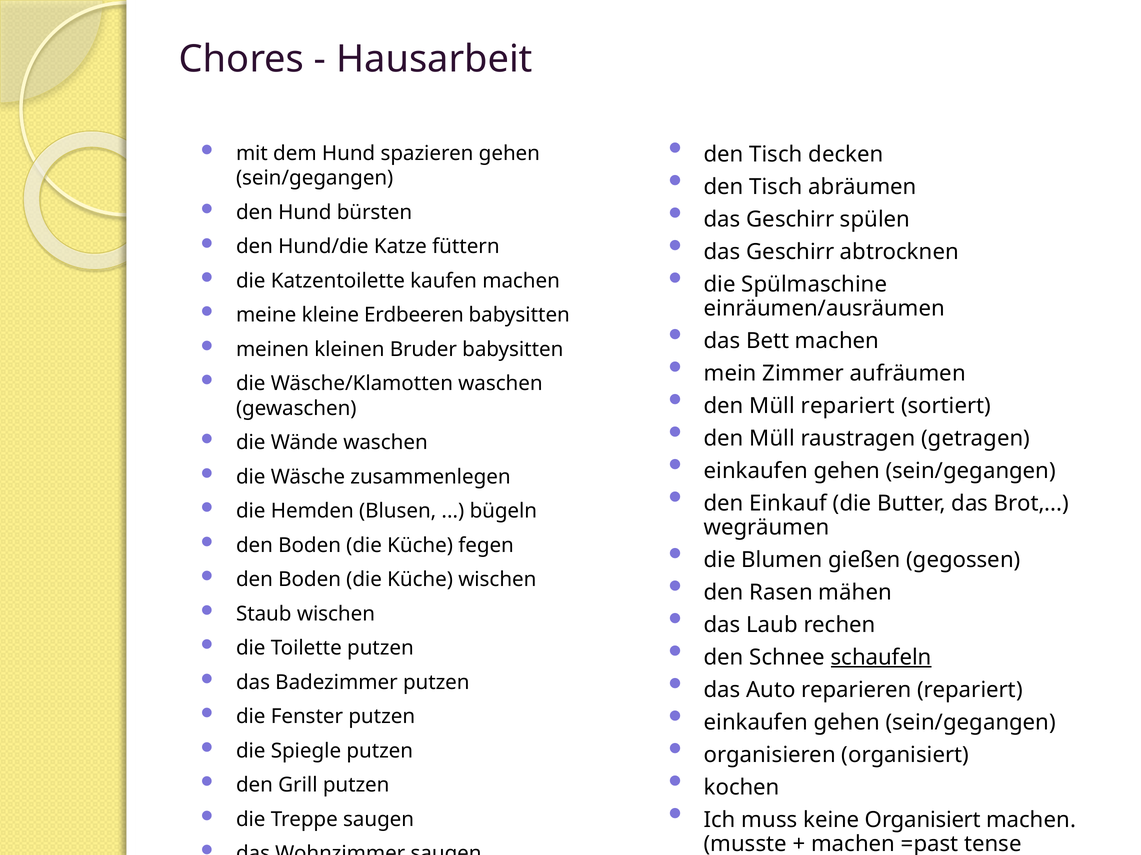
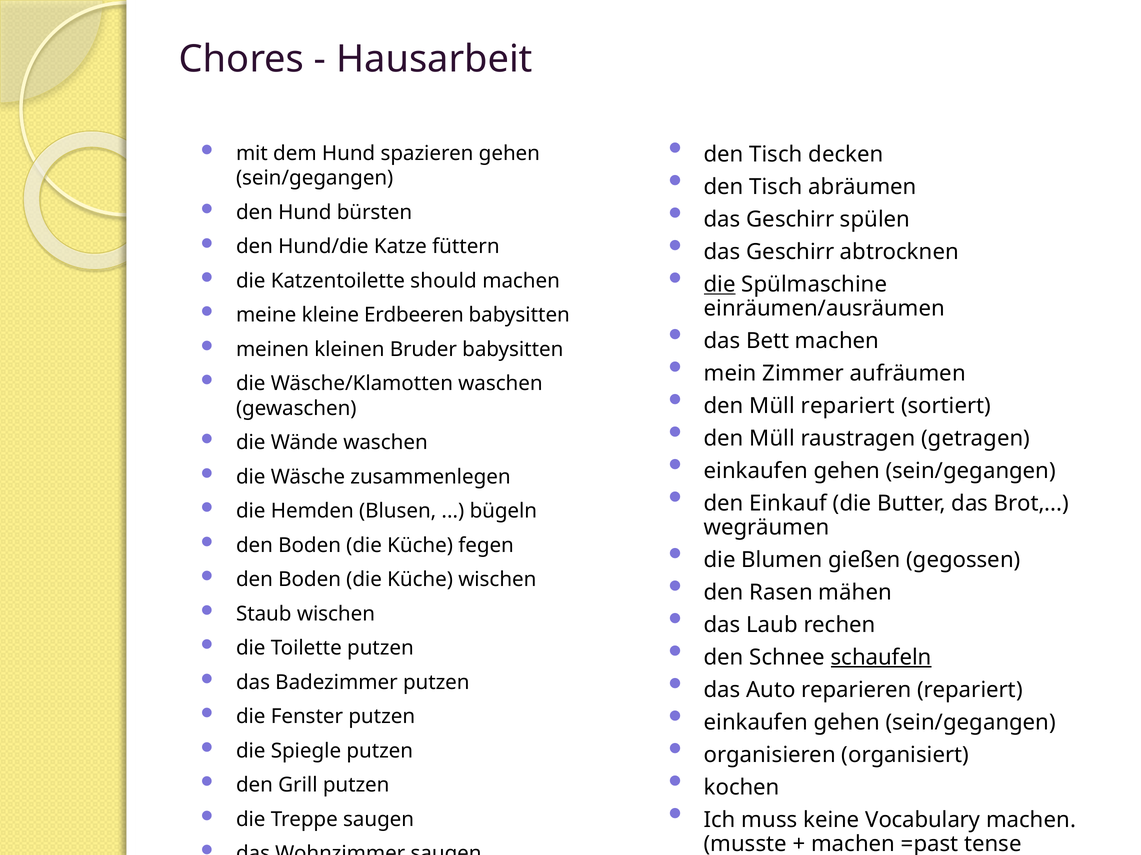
kaufen: kaufen -> should
die at (720, 285) underline: none -> present
keine Organisiert: Organisiert -> Vocabulary
